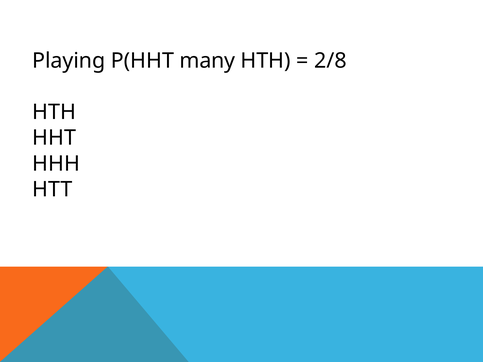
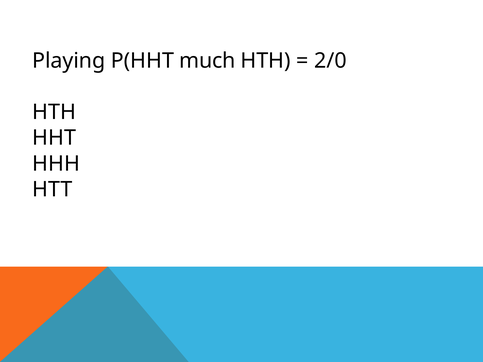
many: many -> much
2/8: 2/8 -> 2/0
